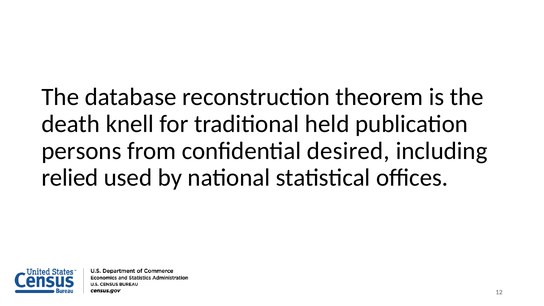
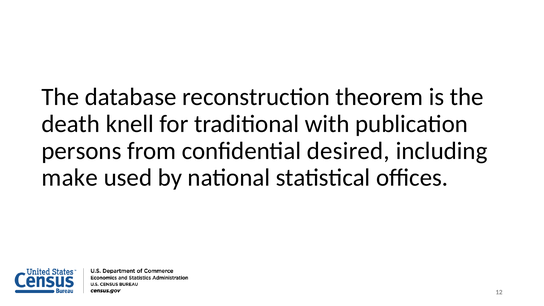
held: held -> with
relied: relied -> make
